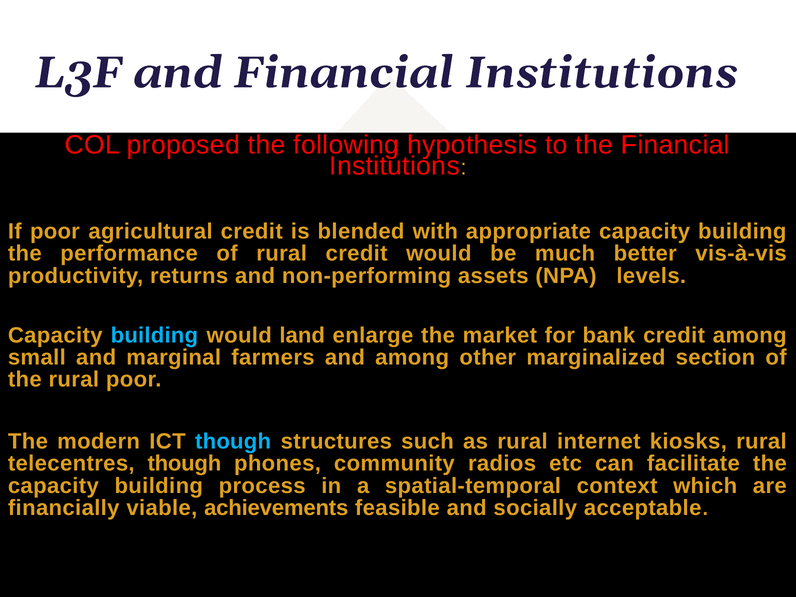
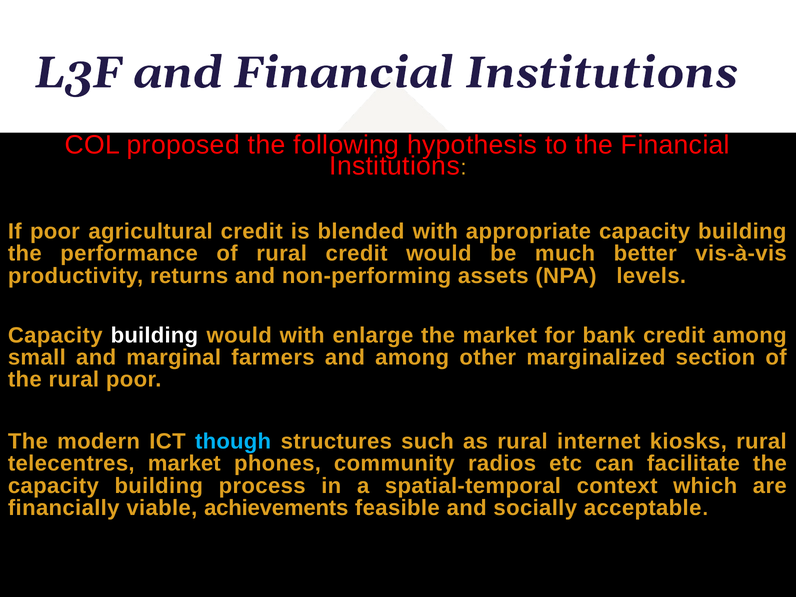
building at (154, 335) colour: light blue -> white
would land: land -> with
telecentres though: though -> market
